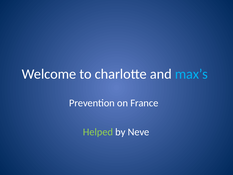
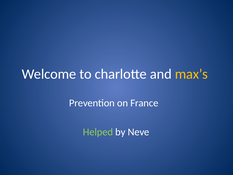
max’s colour: light blue -> yellow
